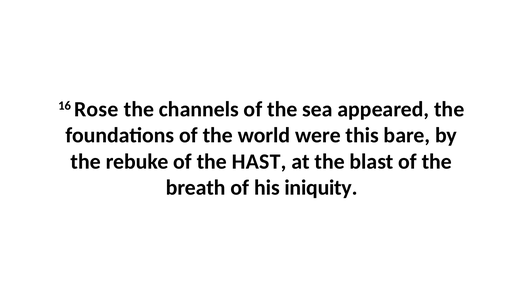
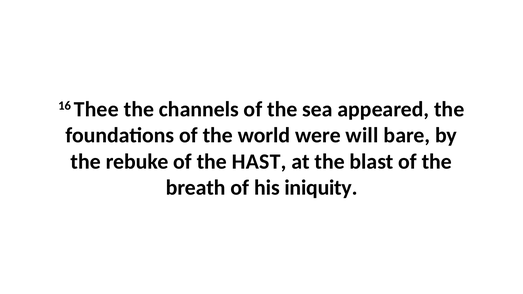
Rose: Rose -> Thee
this: this -> will
